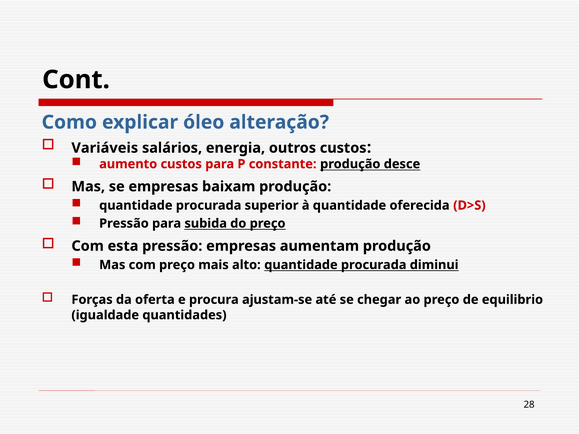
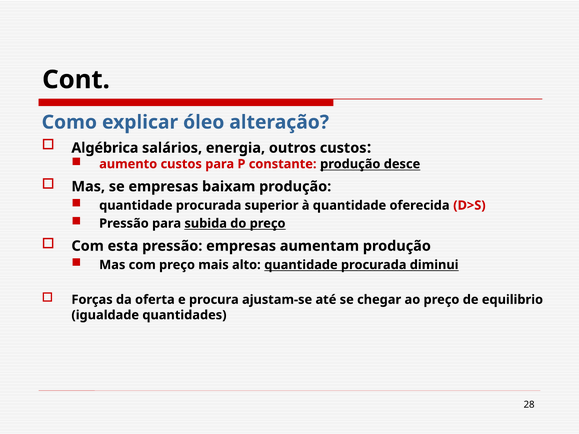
Variáveis: Variáveis -> Algébrica
